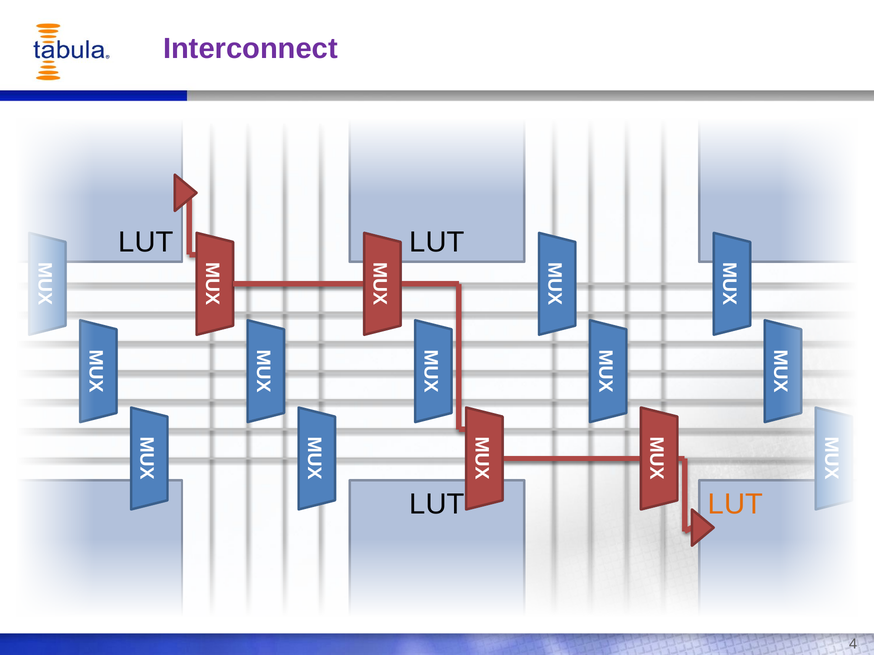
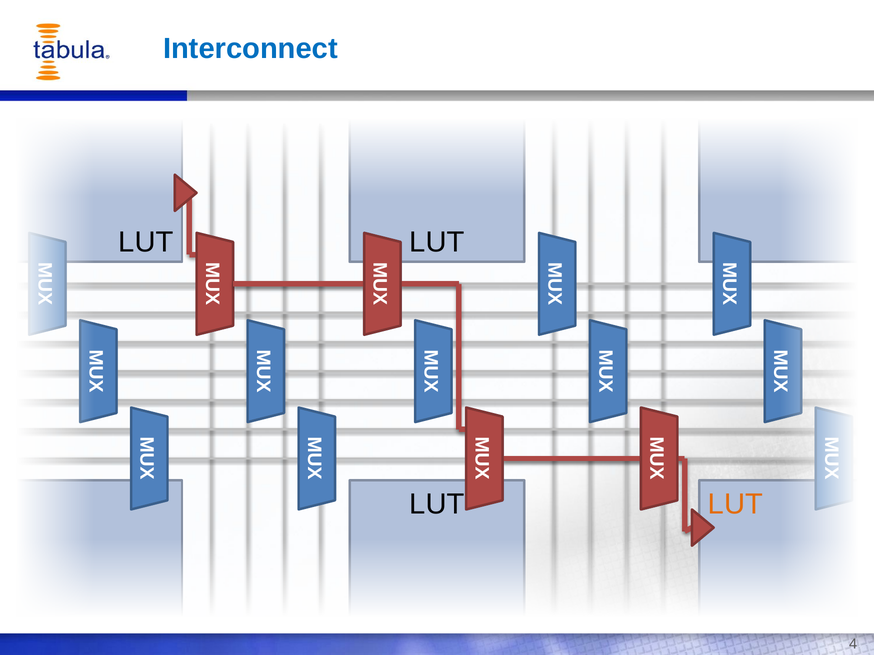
Interconnect colour: purple -> blue
